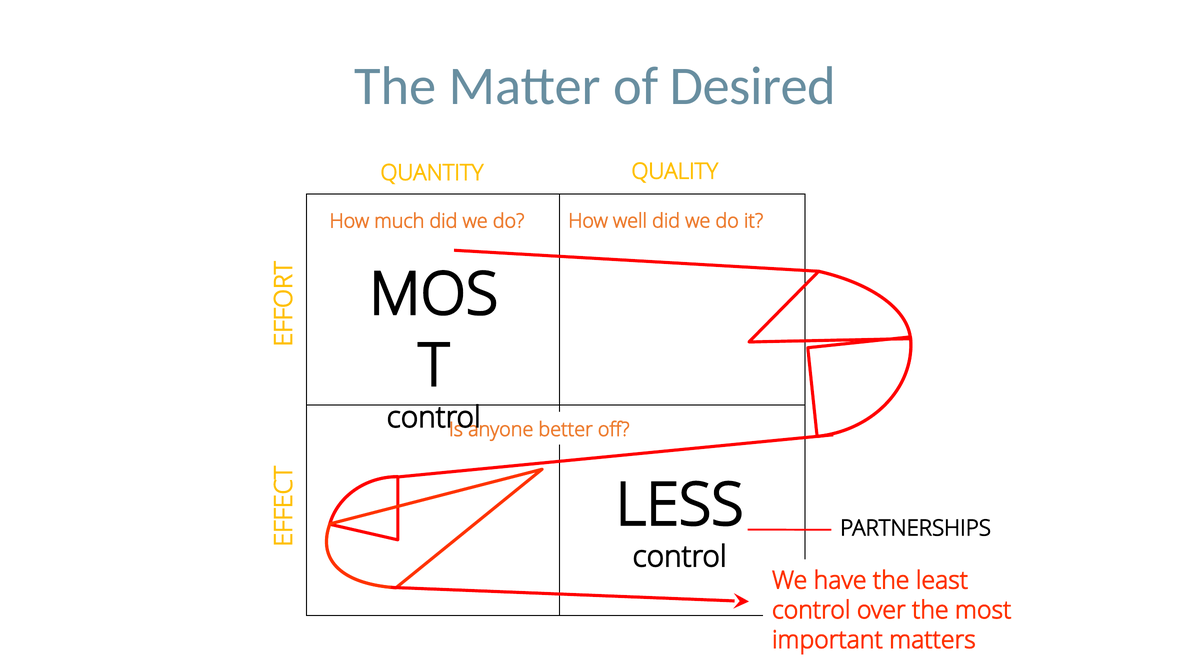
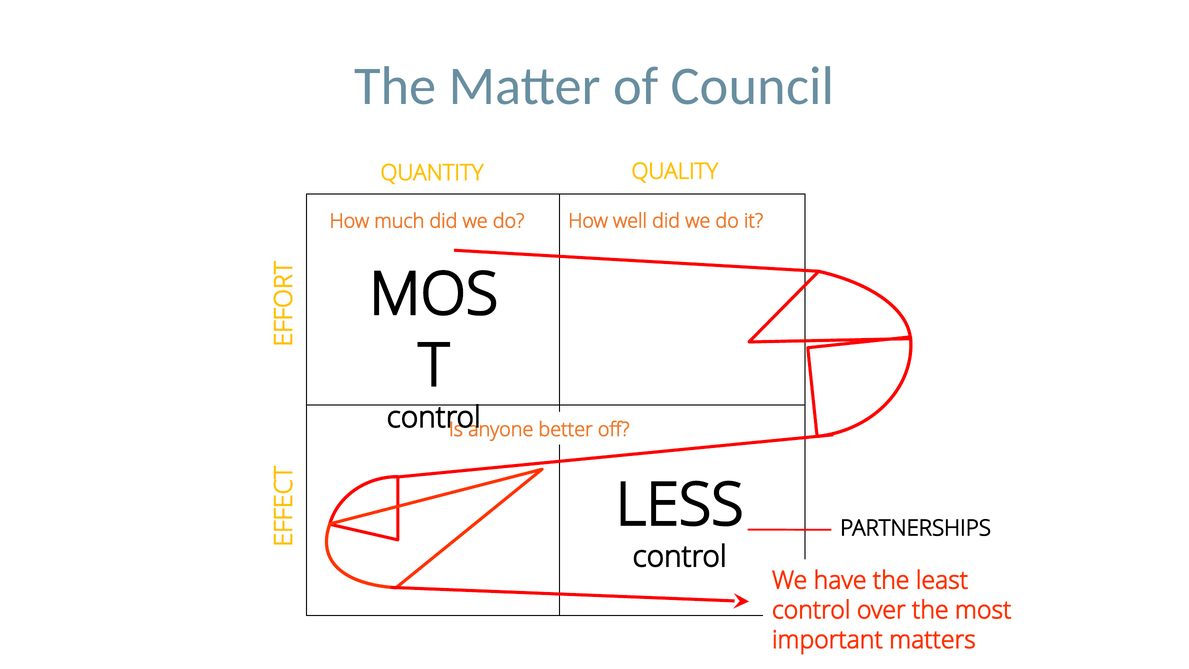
Desired: Desired -> Council
